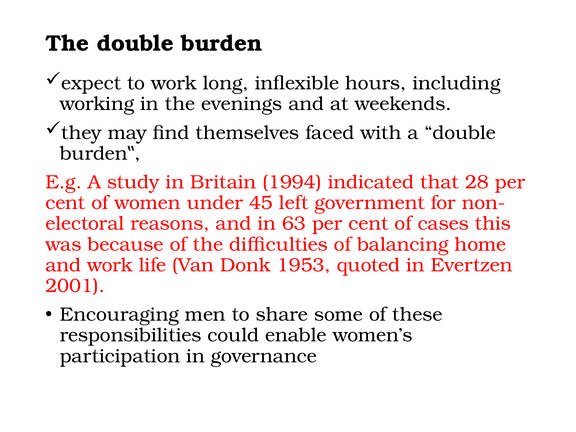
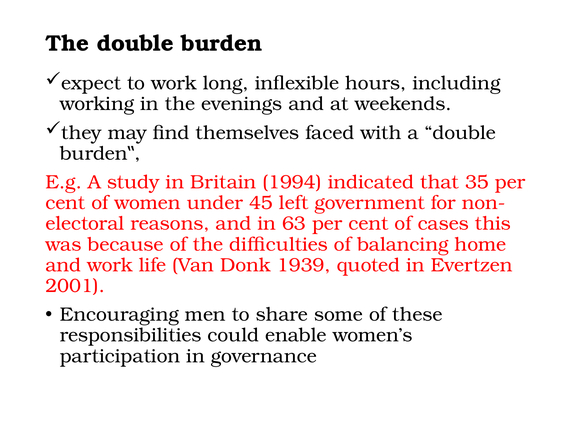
28: 28 -> 35
1953: 1953 -> 1939
